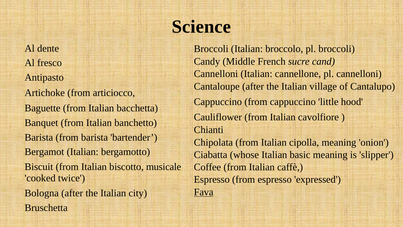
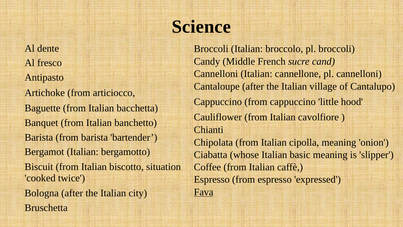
musicale: musicale -> situation
